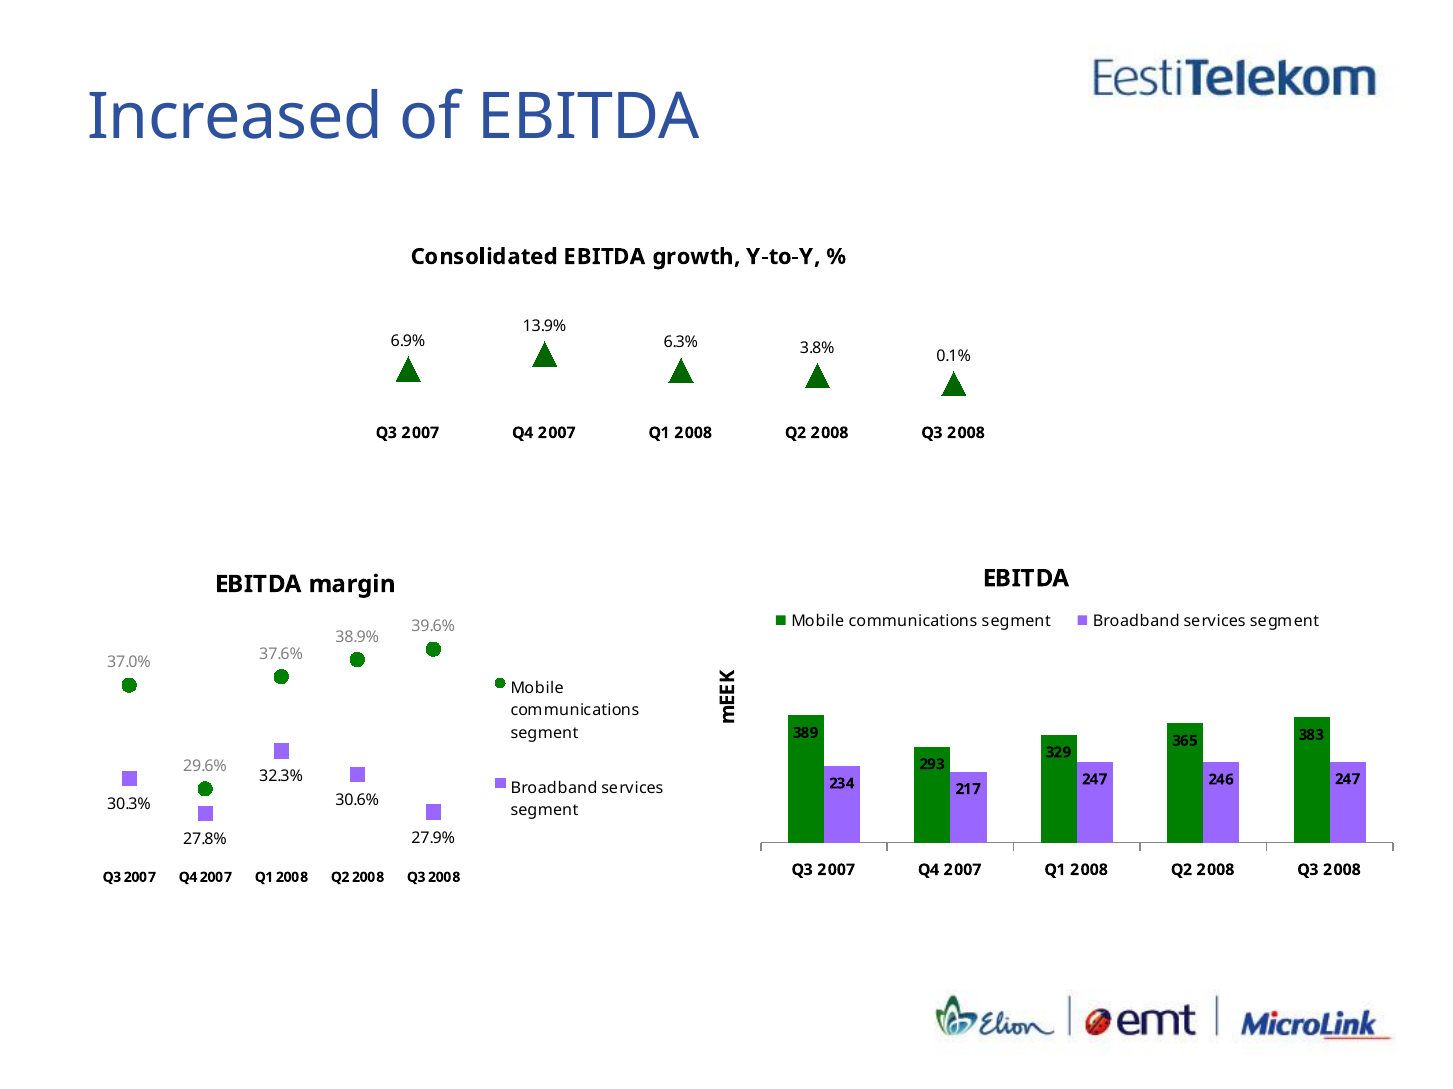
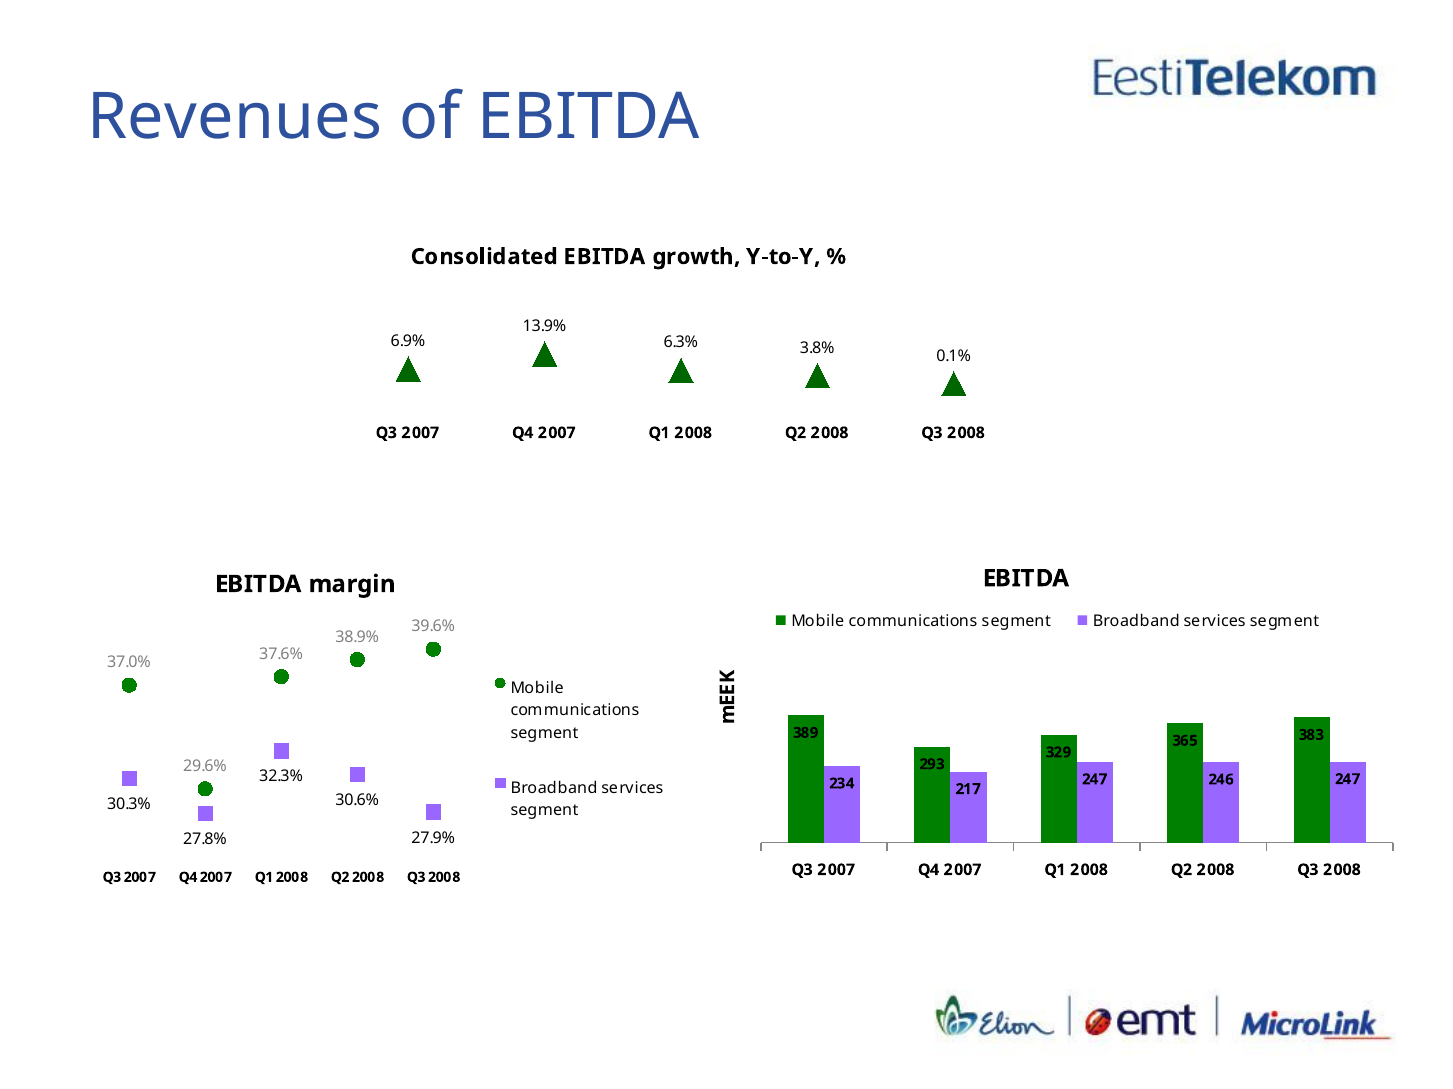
Increased: Increased -> Revenues
